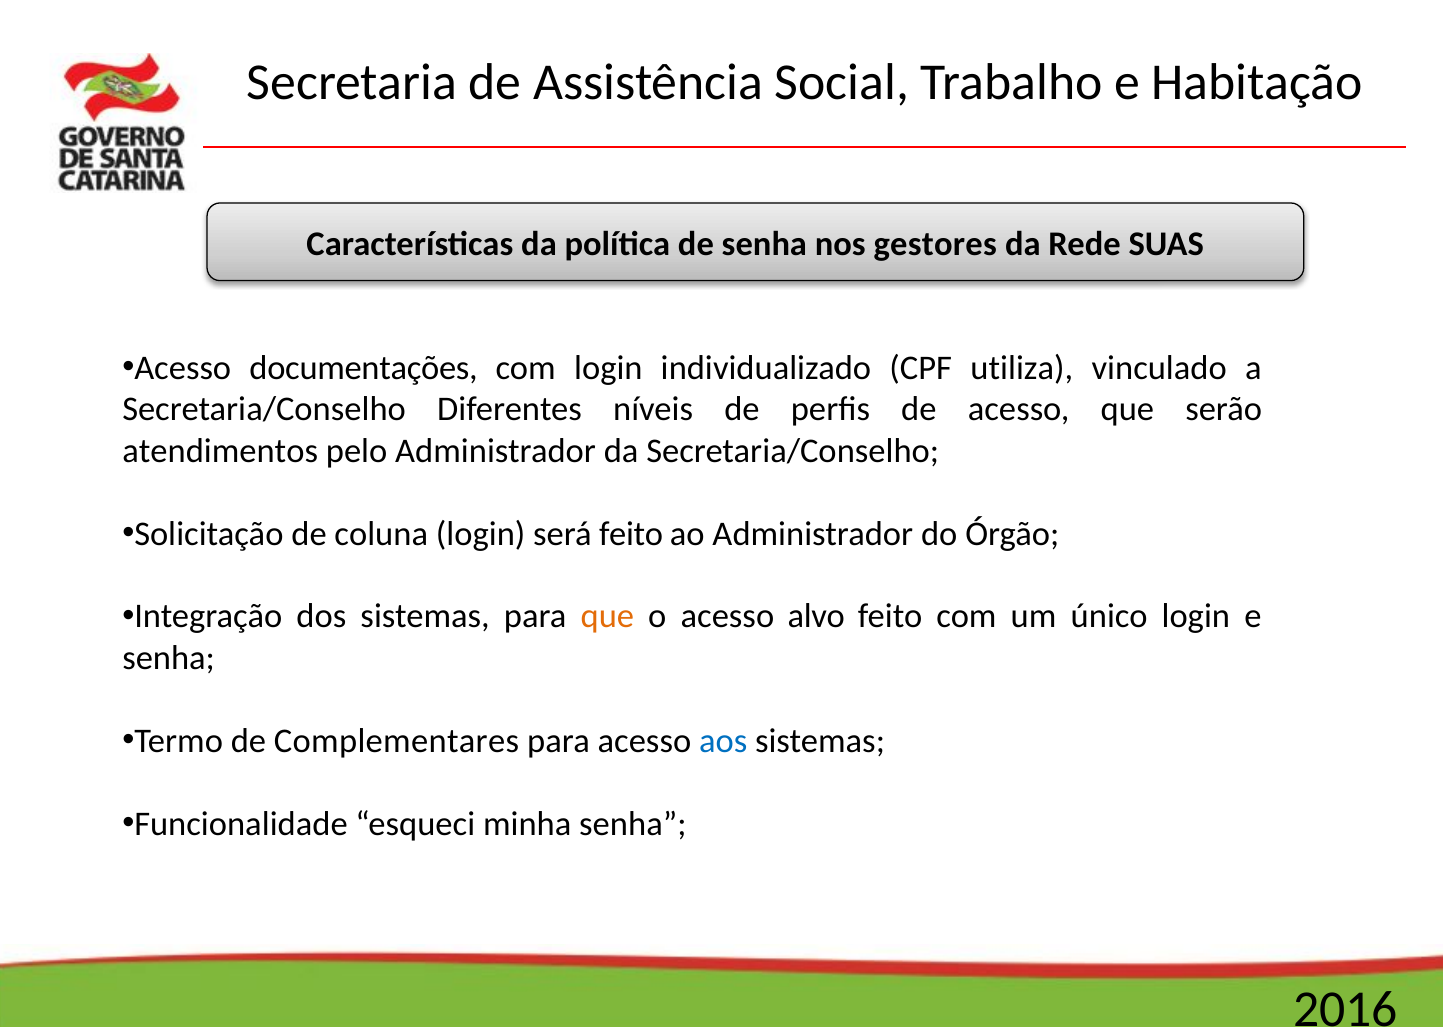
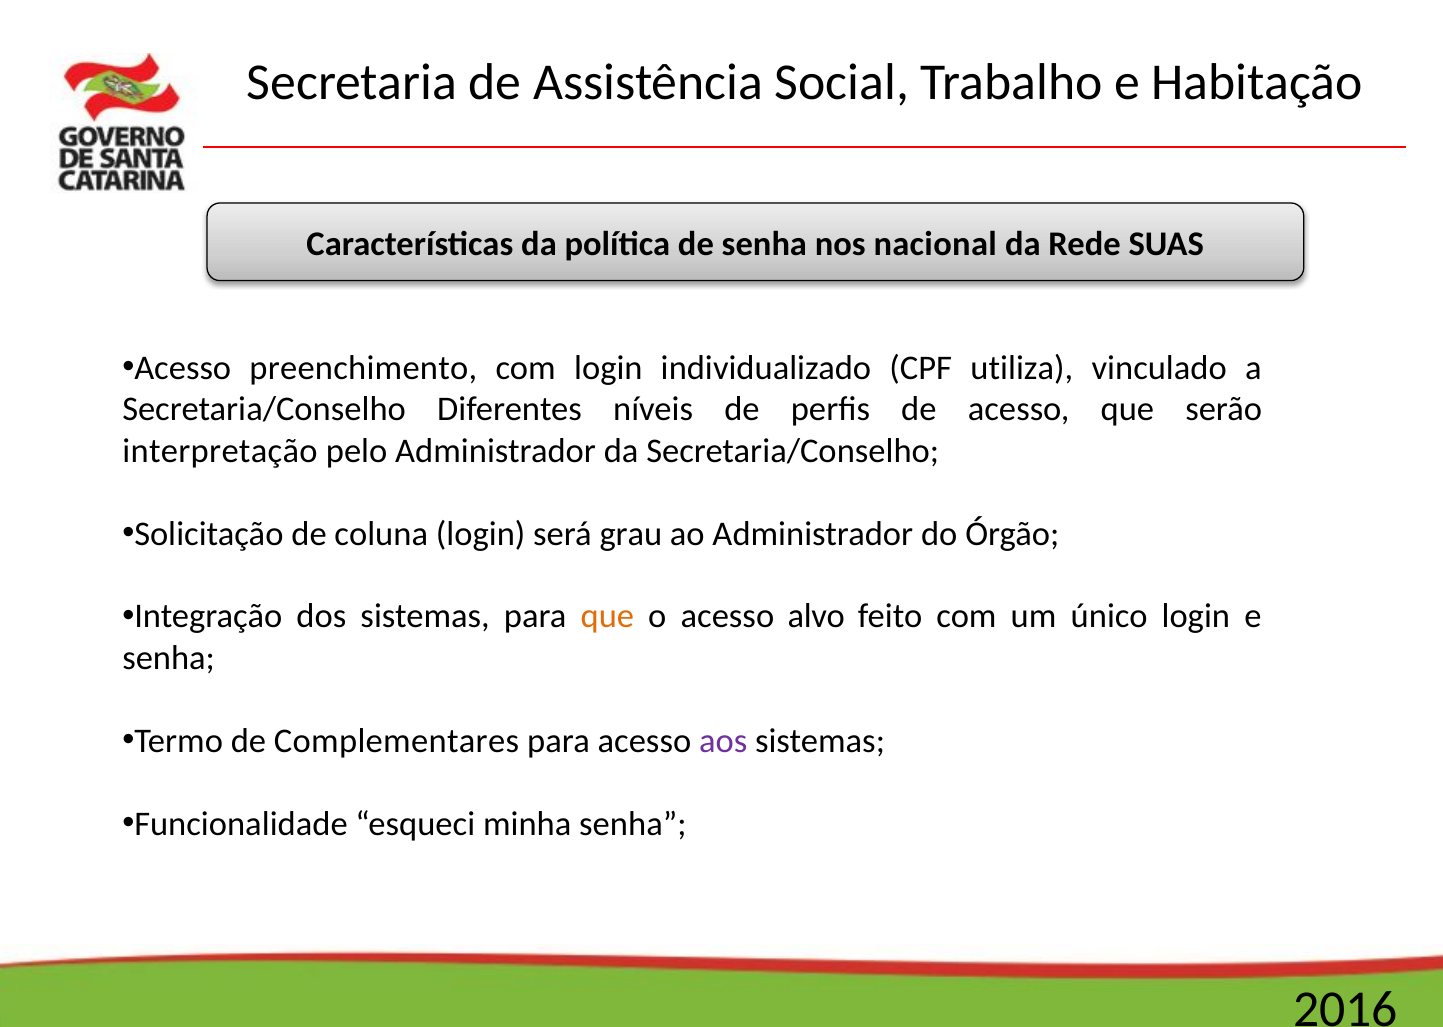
gestores: gestores -> nacional
documentações: documentações -> preenchimento
atendimentos: atendimentos -> interpretação
será feito: feito -> grau
aos colour: blue -> purple
